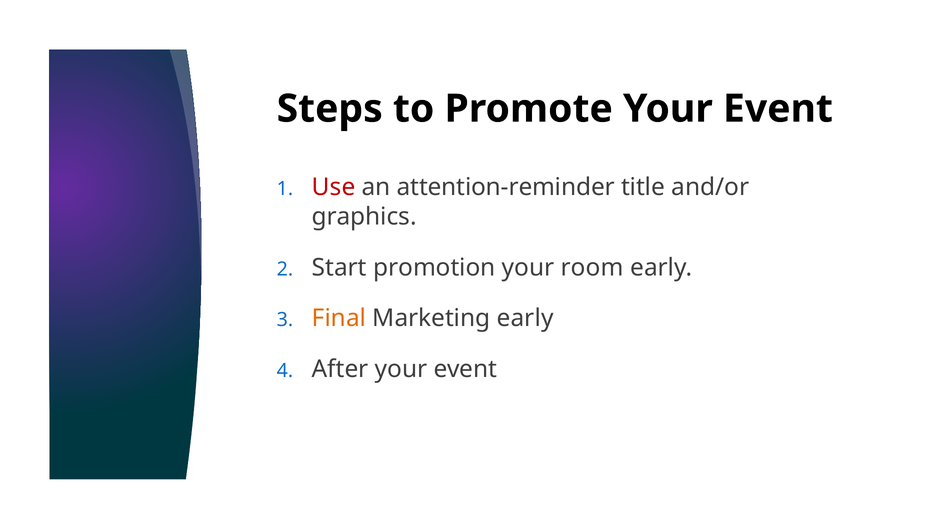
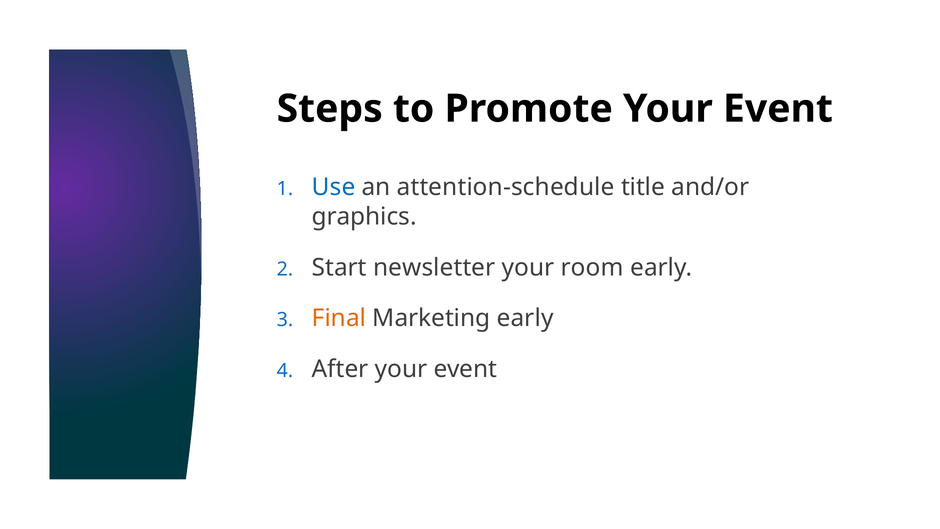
Use colour: red -> blue
attention-reminder: attention-reminder -> attention-schedule
promotion: promotion -> newsletter
